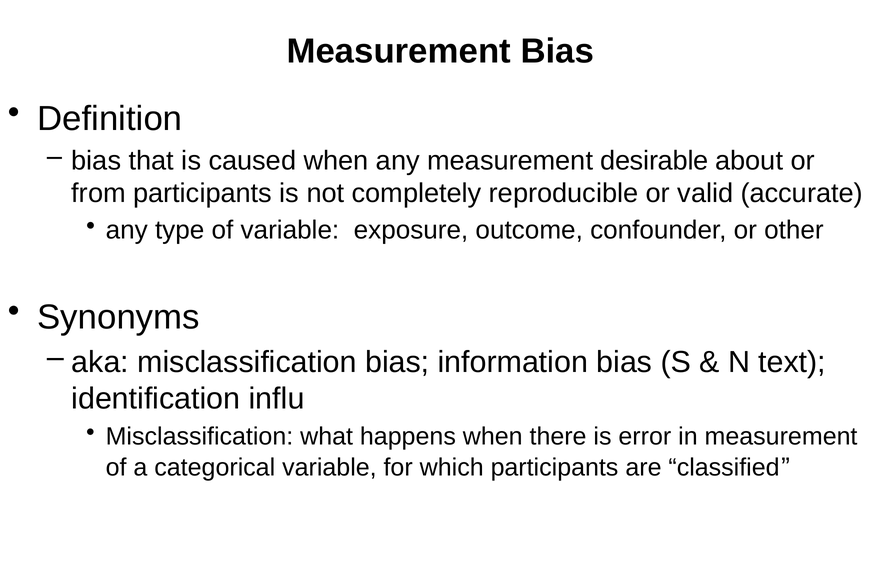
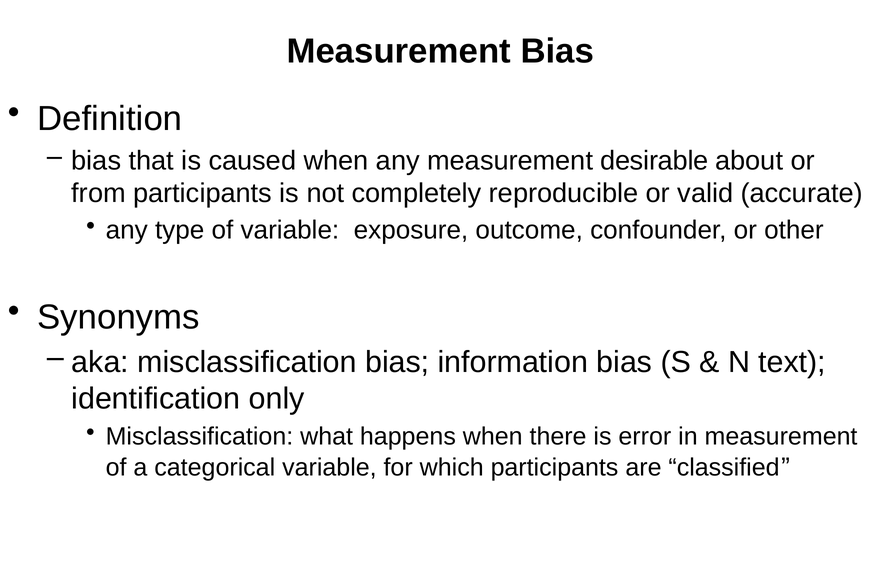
influ: influ -> only
